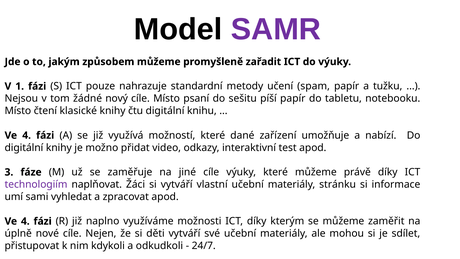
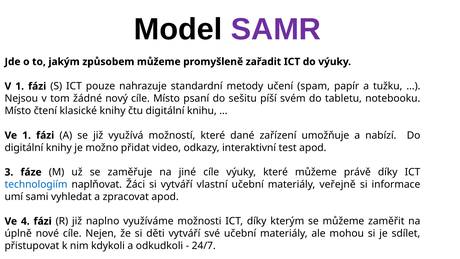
píší papír: papír -> svém
4 at (27, 135): 4 -> 1
technologiím colour: purple -> blue
stránku: stránku -> veřejně
